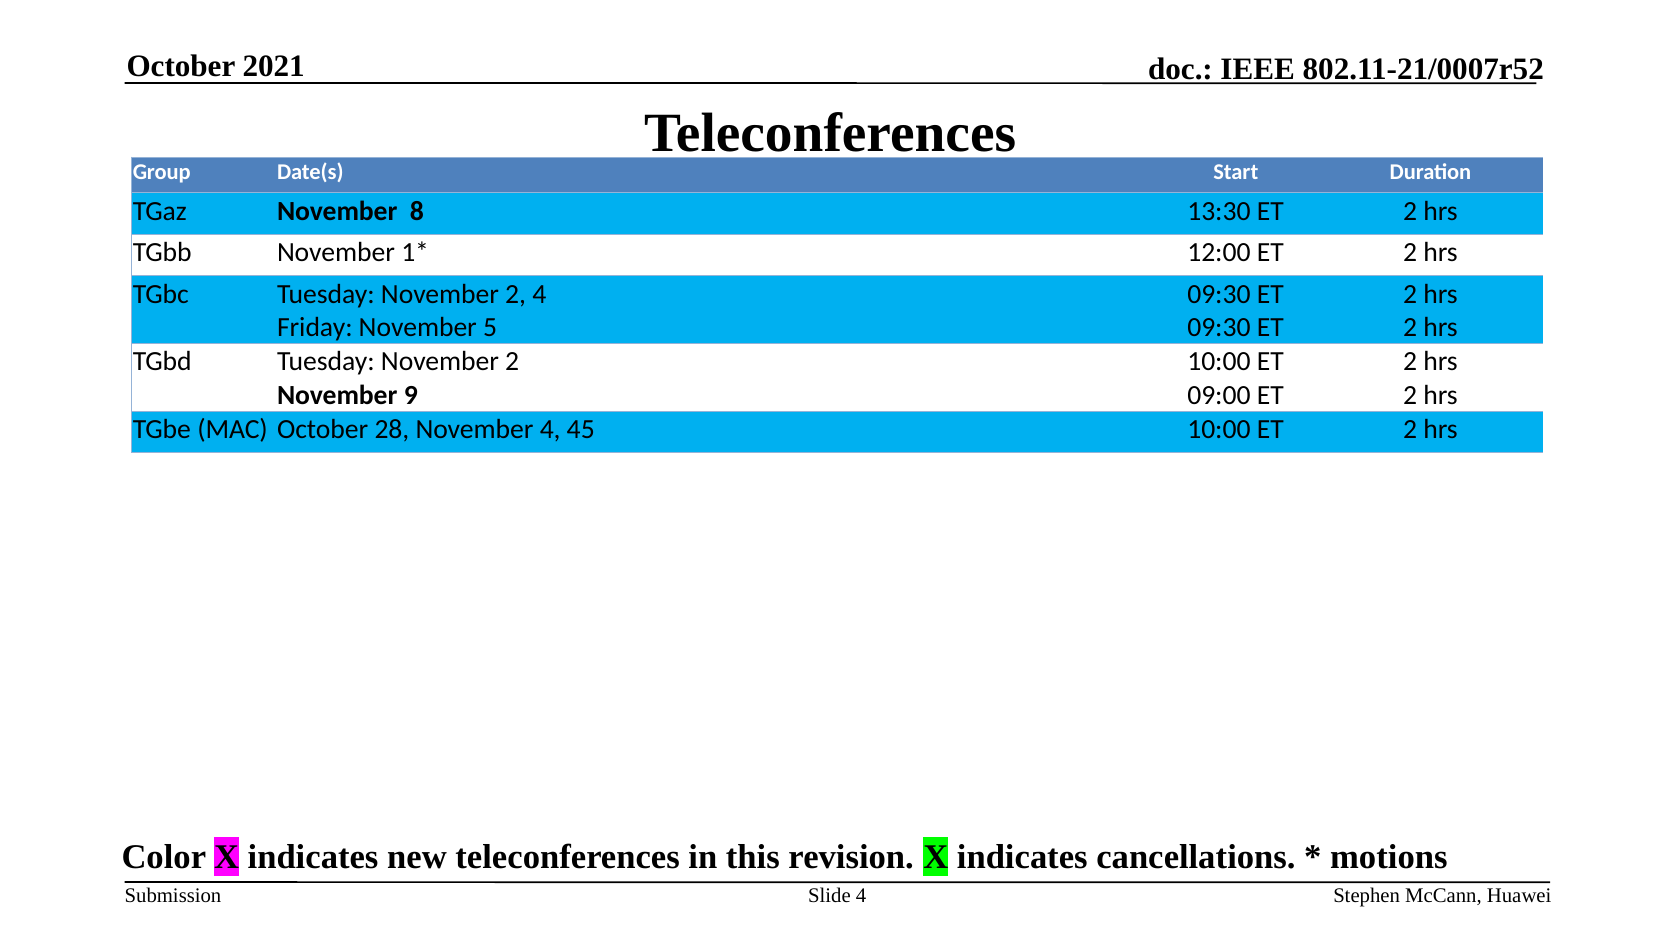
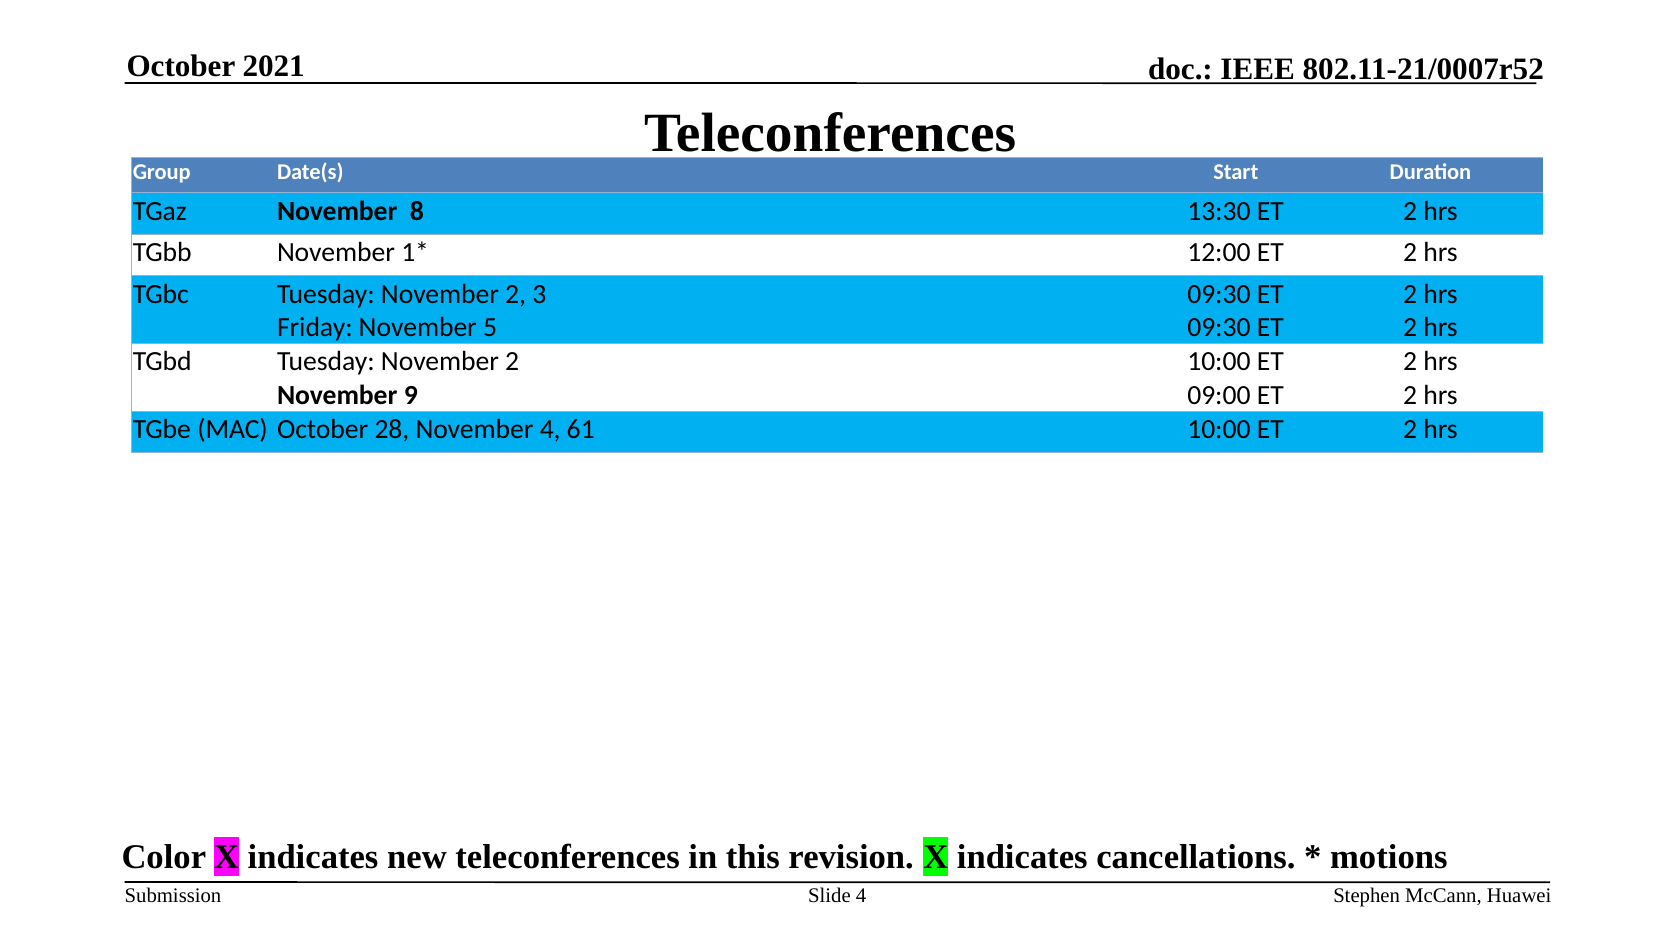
2 4: 4 -> 3
45: 45 -> 61
